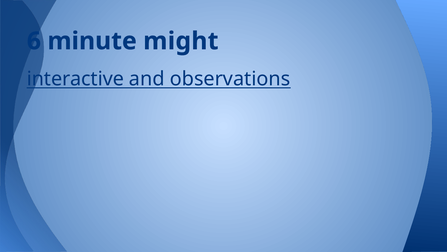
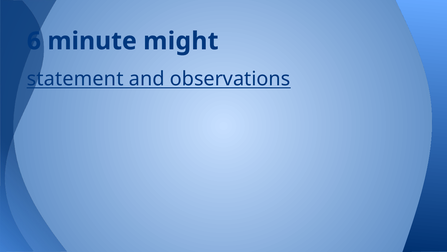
interactive: interactive -> statement
